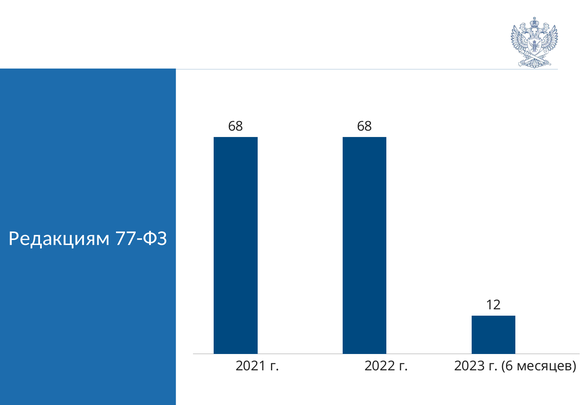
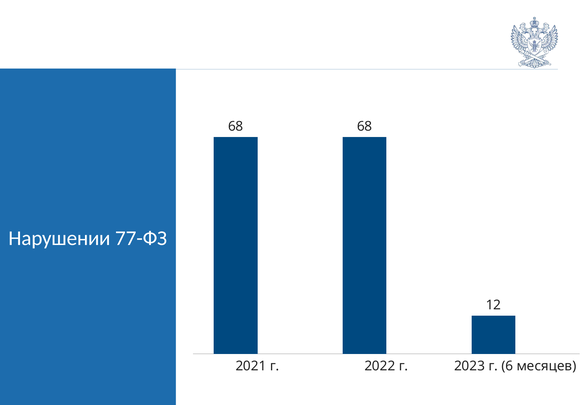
Редакциям: Редакциям -> Нарушении
